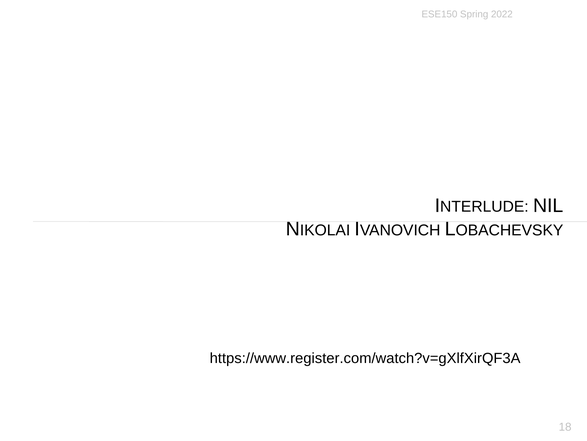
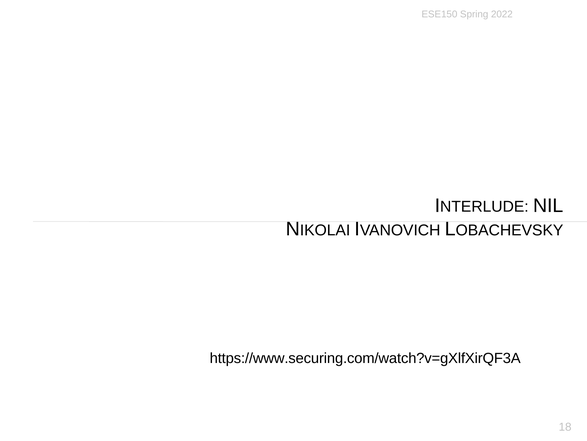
https://www.register.com/watch?v=gXlfXirQF3A: https://www.register.com/watch?v=gXlfXirQF3A -> https://www.securing.com/watch?v=gXlfXirQF3A
